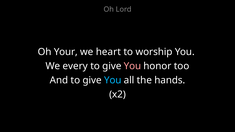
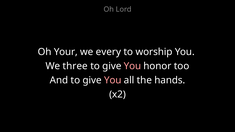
heart: heart -> every
every: every -> three
You at (113, 80) colour: light blue -> pink
